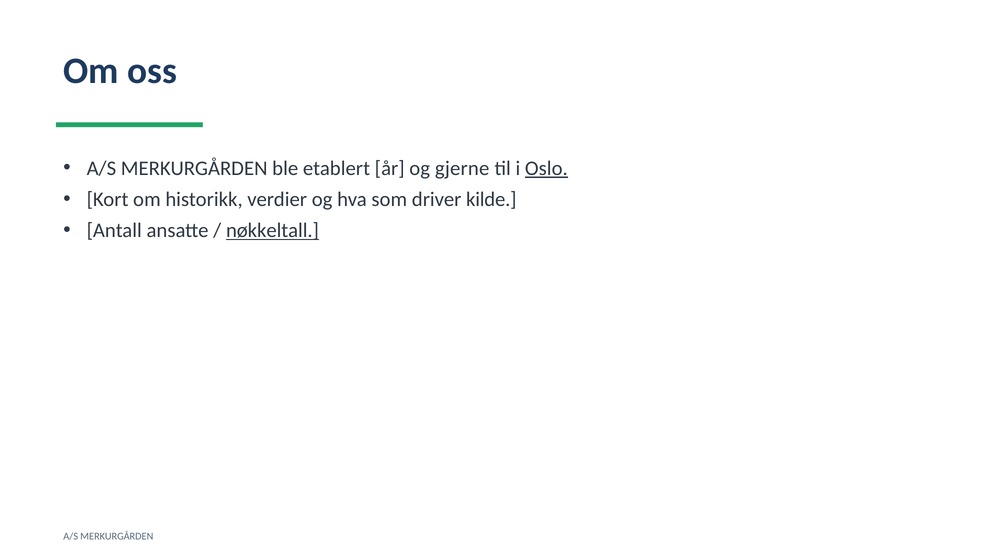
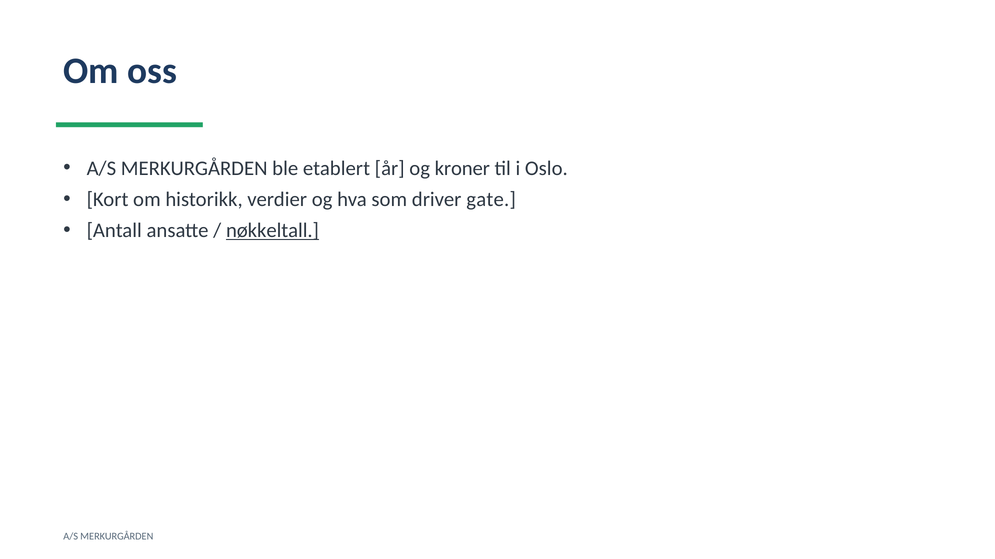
gjerne: gjerne -> kroner
Oslo underline: present -> none
kilde: kilde -> gate
